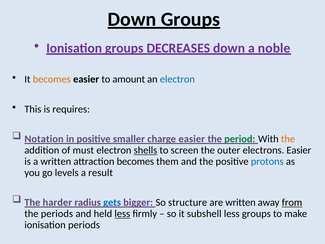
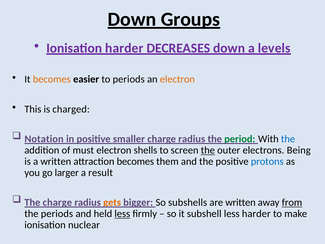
Ionisation groups: groups -> harder
noble: noble -> levels
to amount: amount -> periods
electron at (177, 79) colour: blue -> orange
requires: requires -> charged
easier at (192, 139): easier -> radius
the at (288, 139) colour: orange -> blue
shells underline: present -> none
the at (208, 150) underline: none -> present
electrons Easier: Easier -> Being
levels: levels -> larger
The harder: harder -> charge
gets colour: blue -> orange
structure: structure -> subshells
less groups: groups -> harder
ionisation periods: periods -> nuclear
